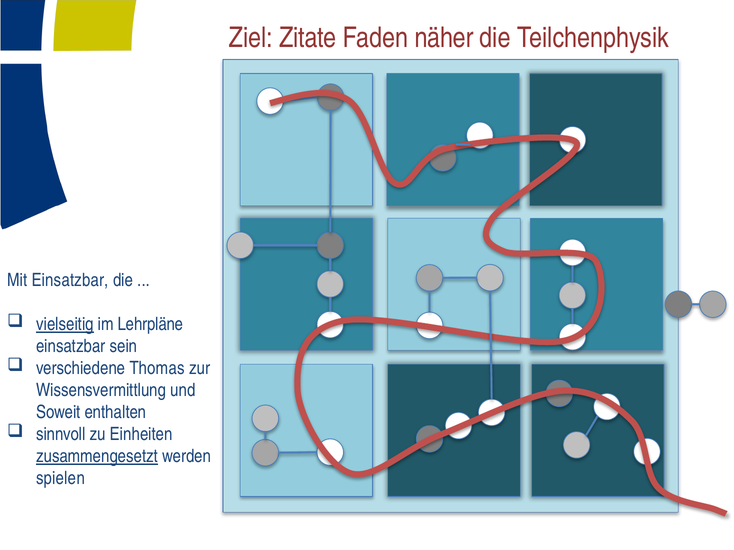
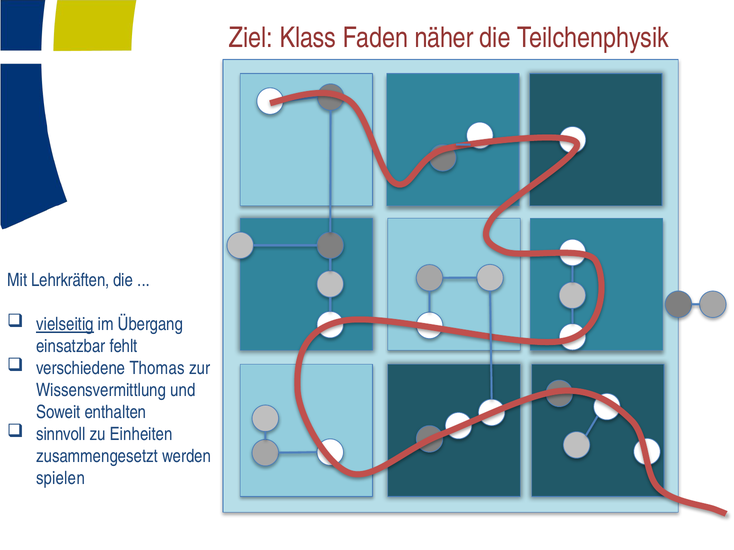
Zitate: Zitate -> Klass
Mit Einsatzbar: Einsatzbar -> Lehrkräften
Lehrpläne: Lehrpläne -> Übergang
sein: sein -> fehlt
zusammengesetzt underline: present -> none
